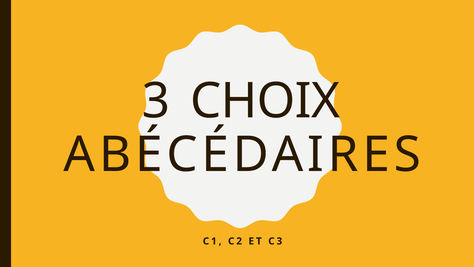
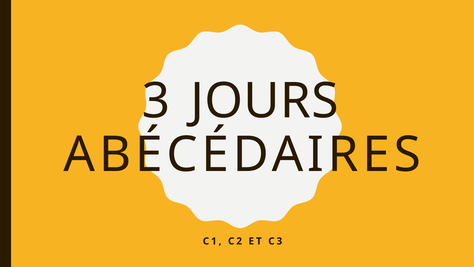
CHOIX: CHOIX -> JOURS
